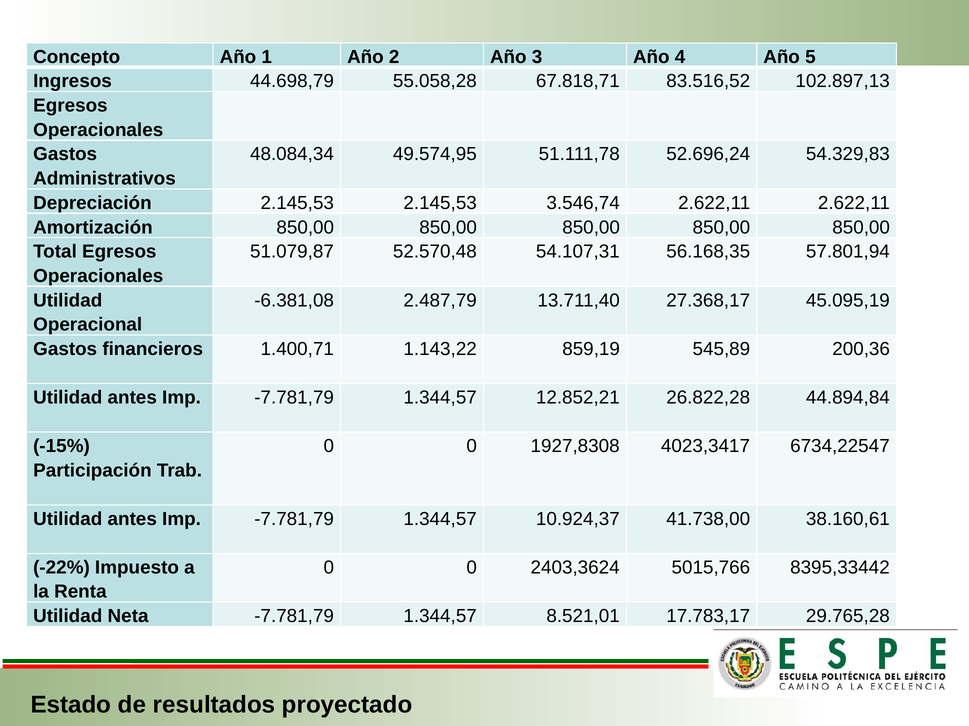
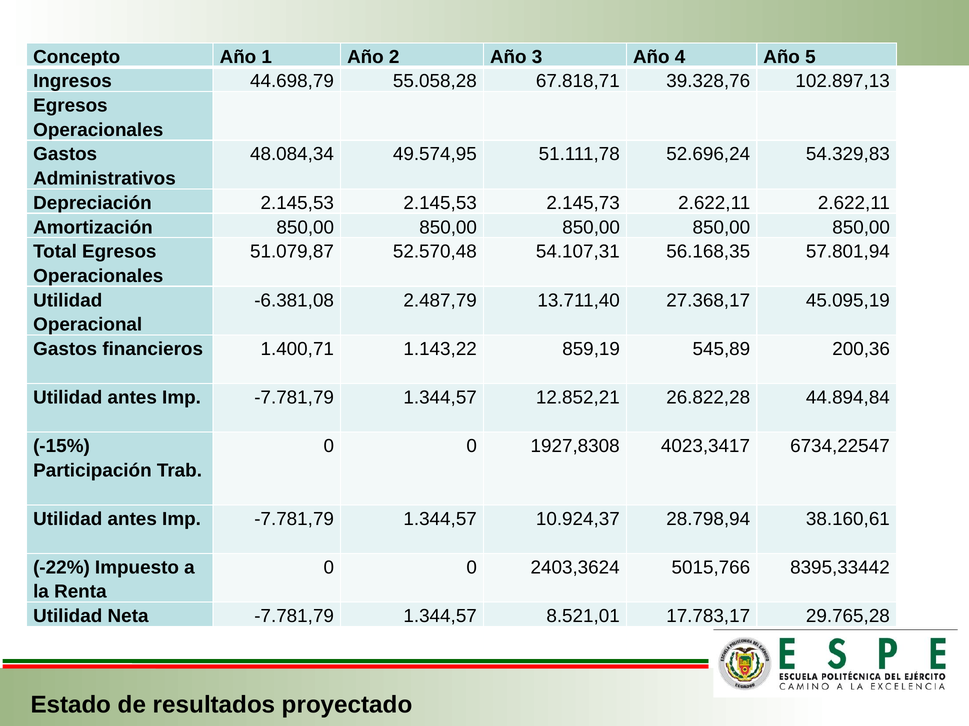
83.516,52: 83.516,52 -> 39.328,76
3.546,74: 3.546,74 -> 2.145,73
41.738,00: 41.738,00 -> 28.798,94
